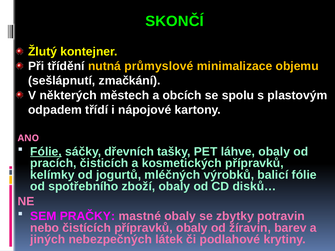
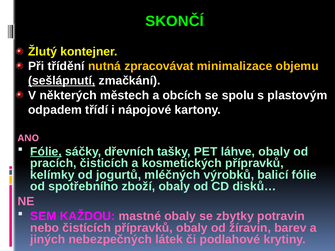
průmyslové: průmyslové -> zpracovávat
sešlápnutí underline: none -> present
PRAČKY: PRAČKY -> KAŽDOU
